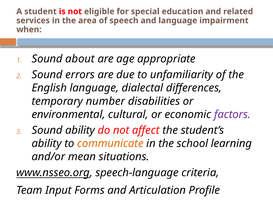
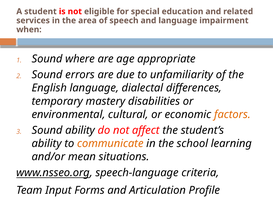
about: about -> where
number: number -> mastery
factors colour: purple -> orange
